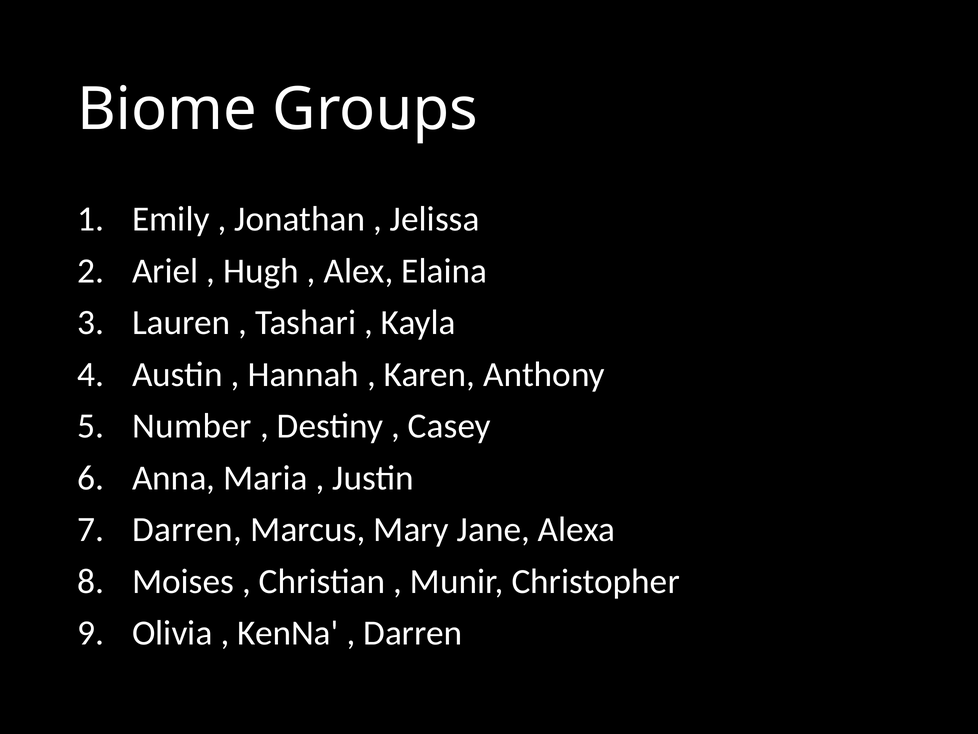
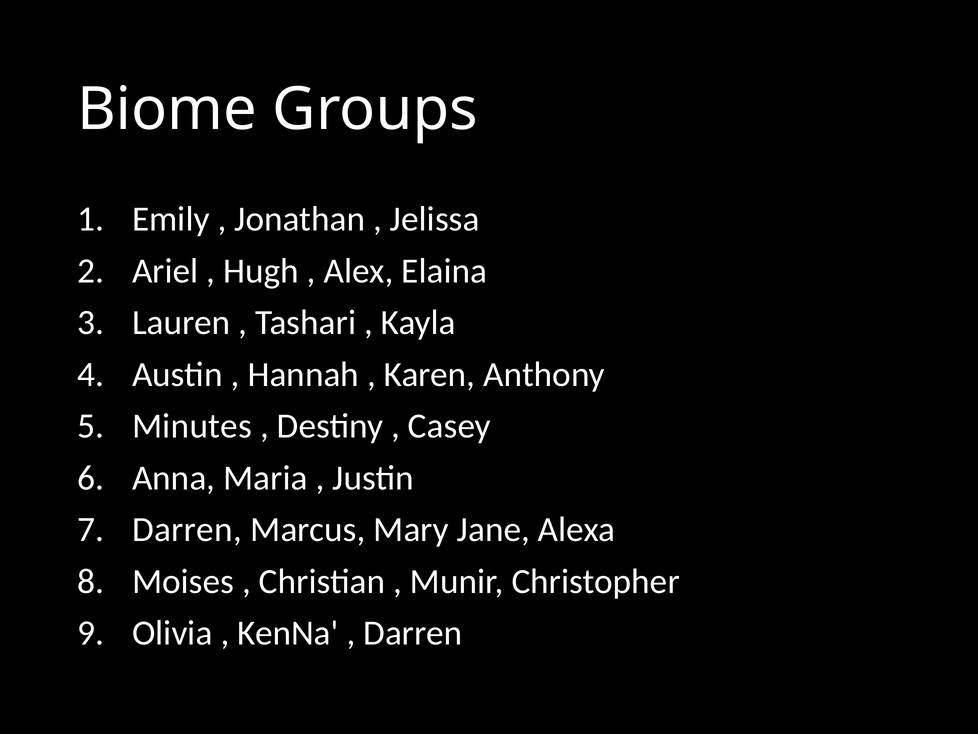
Number: Number -> Minutes
